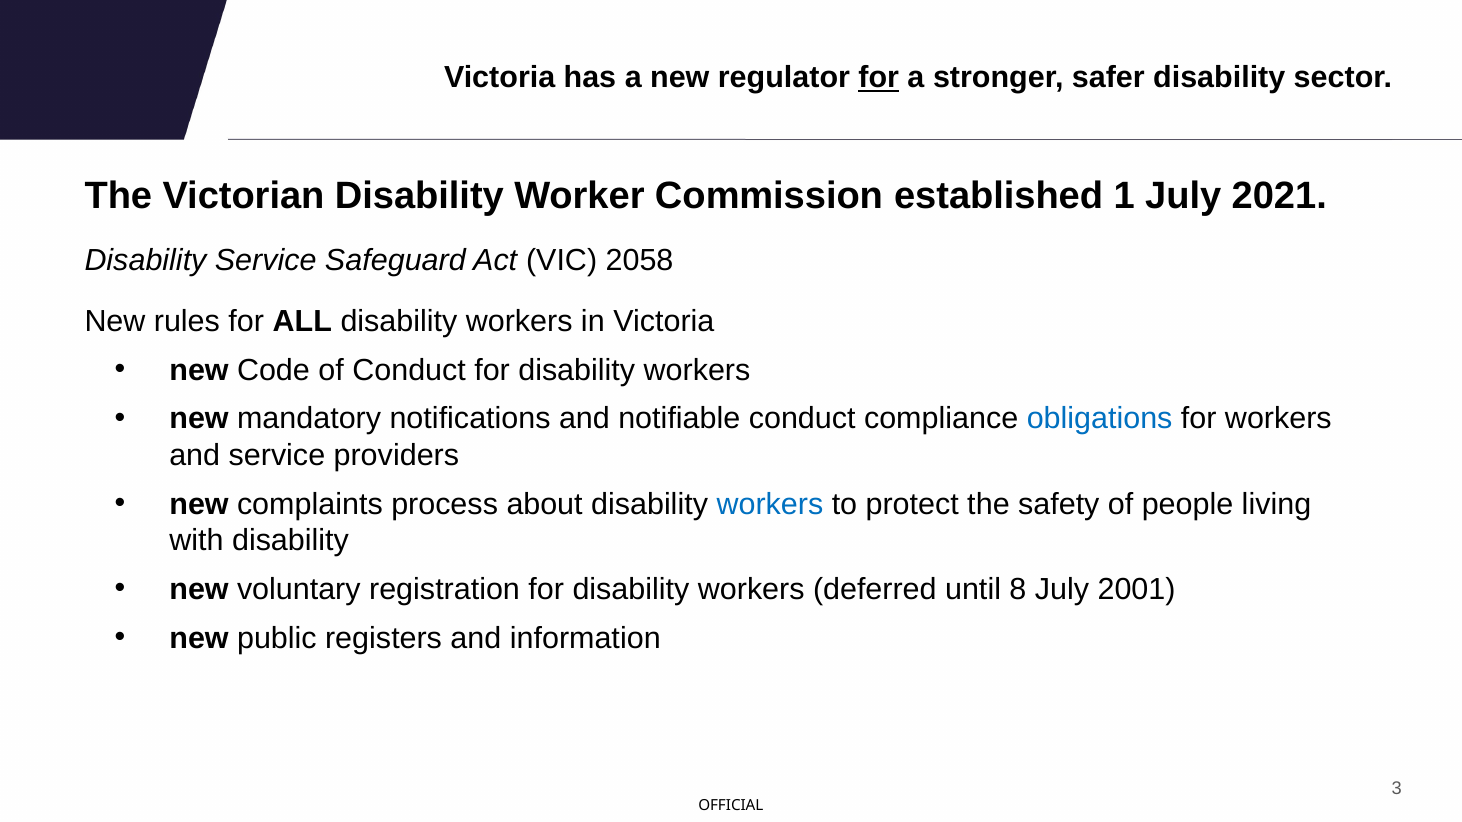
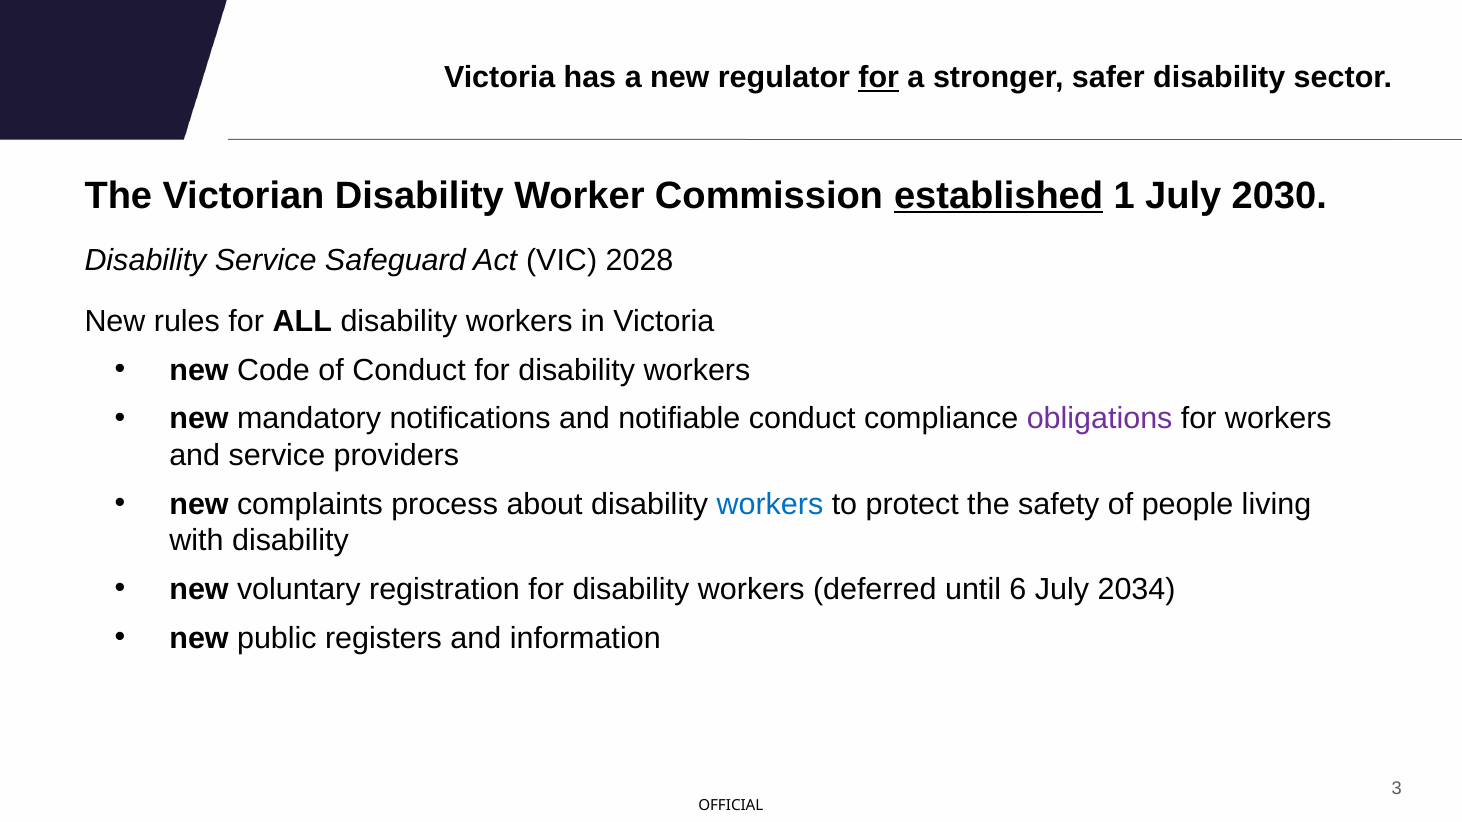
established underline: none -> present
2021: 2021 -> 2030
2058: 2058 -> 2028
obligations colour: blue -> purple
8: 8 -> 6
2001: 2001 -> 2034
